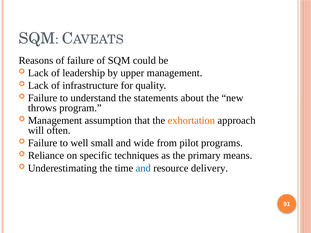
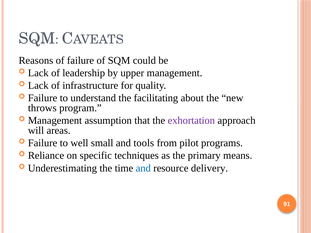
statements: statements -> facilitating
exhortation colour: orange -> purple
often: often -> areas
wide: wide -> tools
